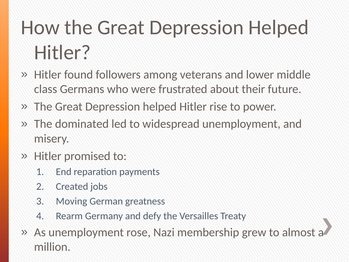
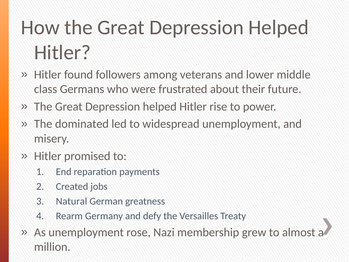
Moving: Moving -> Natural
